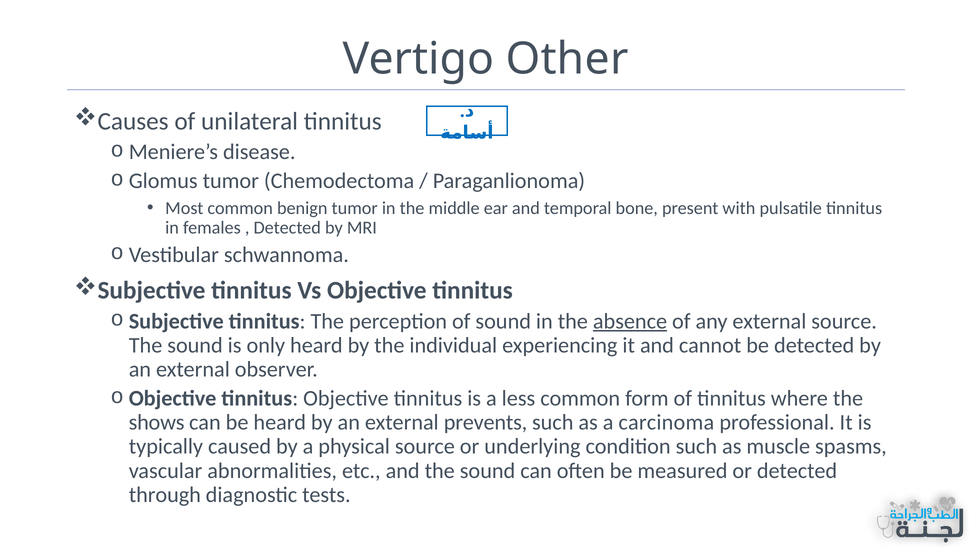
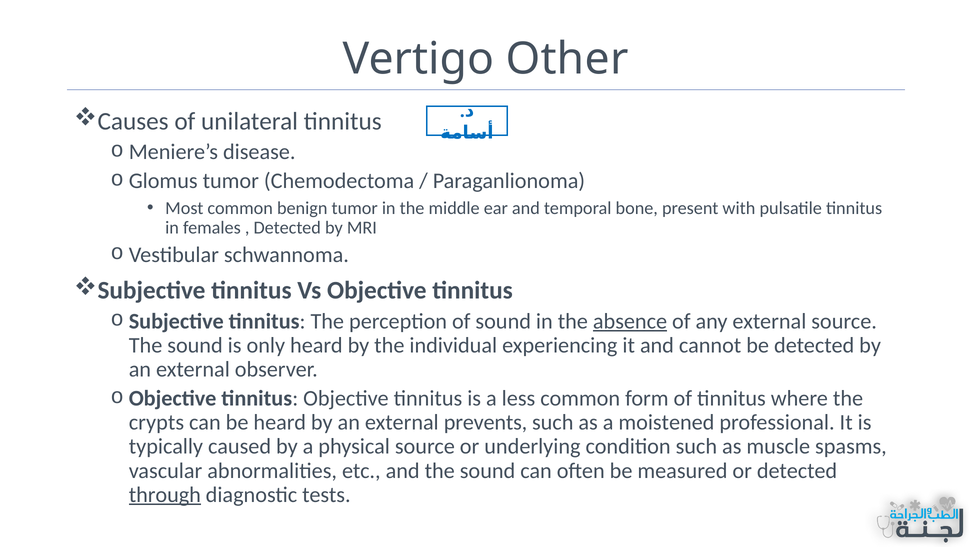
shows: shows -> crypts
carcinoma: carcinoma -> moistened
through underline: none -> present
